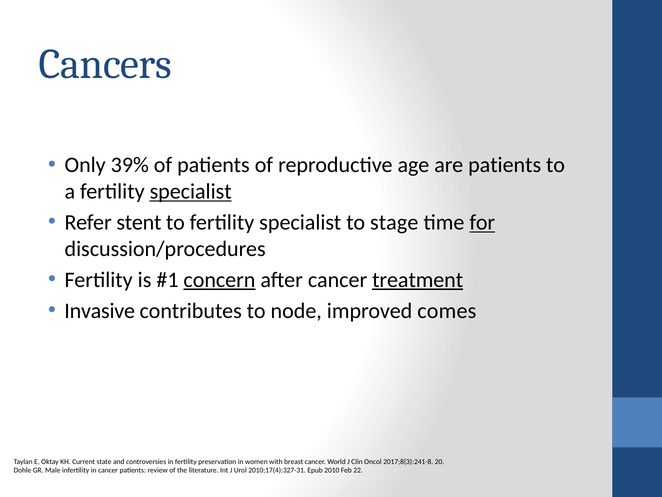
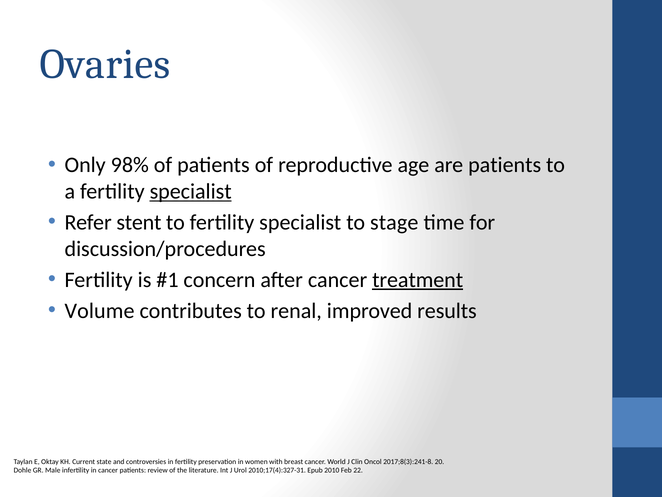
Cancers: Cancers -> Ovaries
39%: 39% -> 98%
for underline: present -> none
concern underline: present -> none
Invasive: Invasive -> Volume
node: node -> renal
comes: comes -> results
